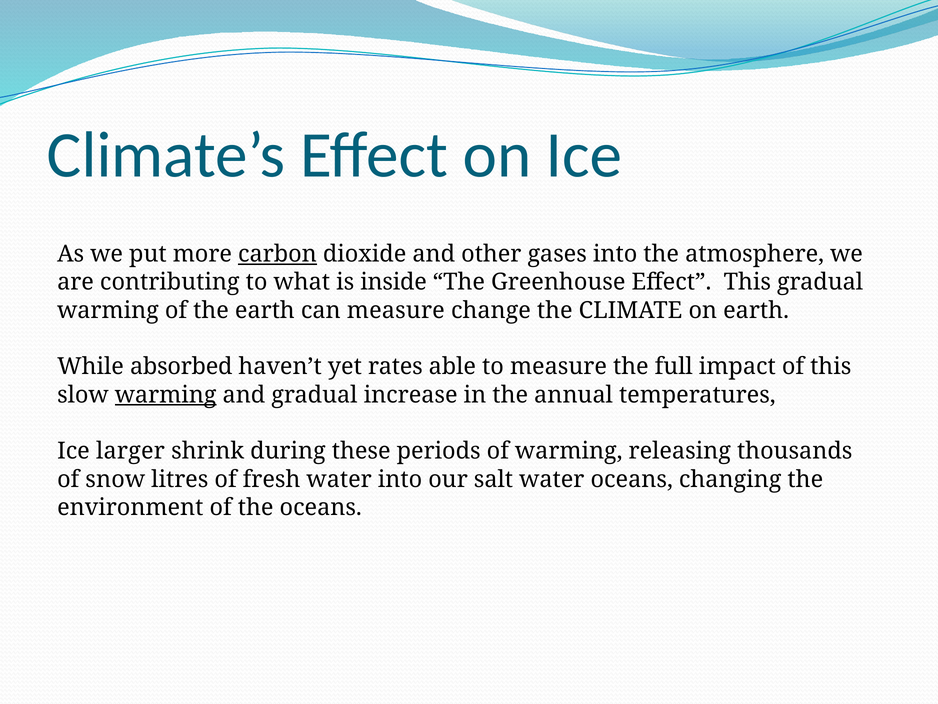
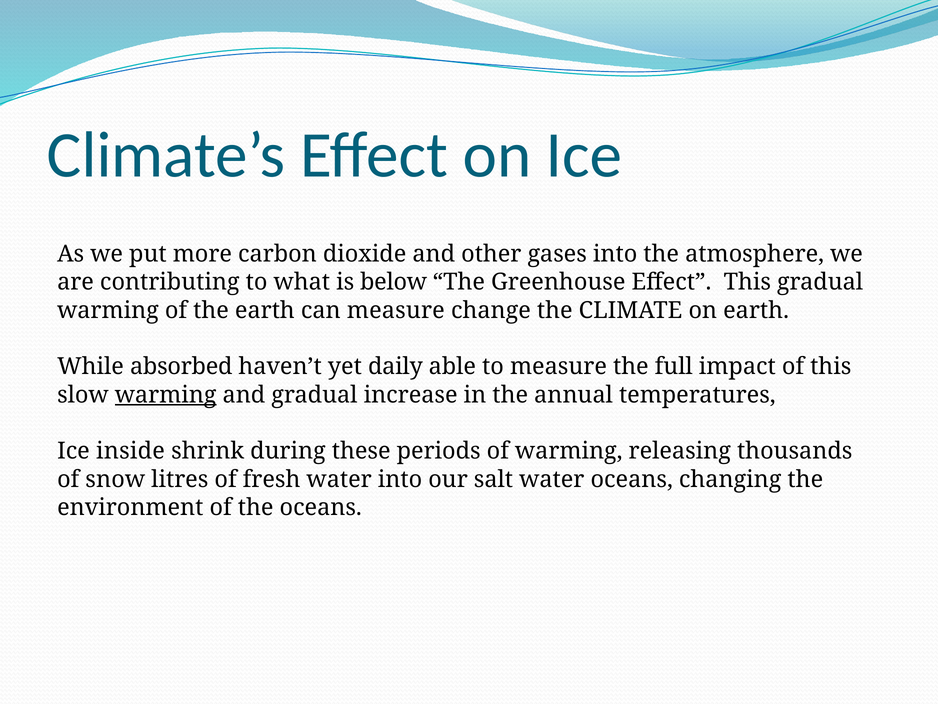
carbon underline: present -> none
inside: inside -> below
rates: rates -> daily
larger: larger -> inside
